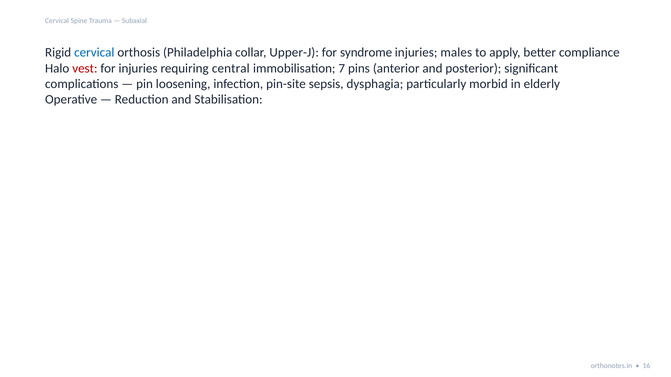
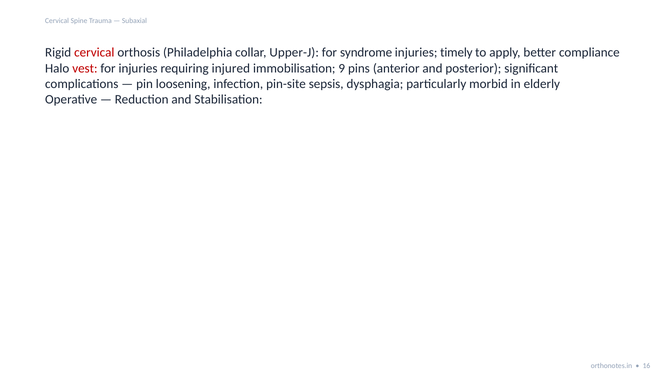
cervical at (94, 53) colour: blue -> red
males: males -> timely
central: central -> injured
7: 7 -> 9
